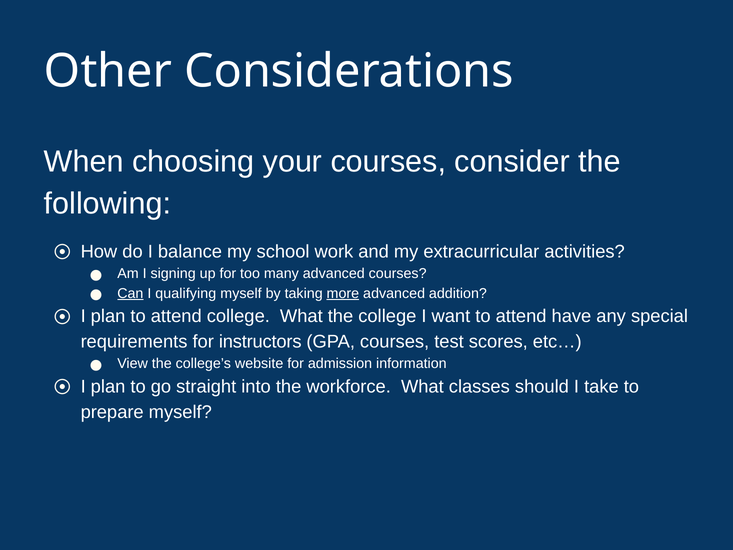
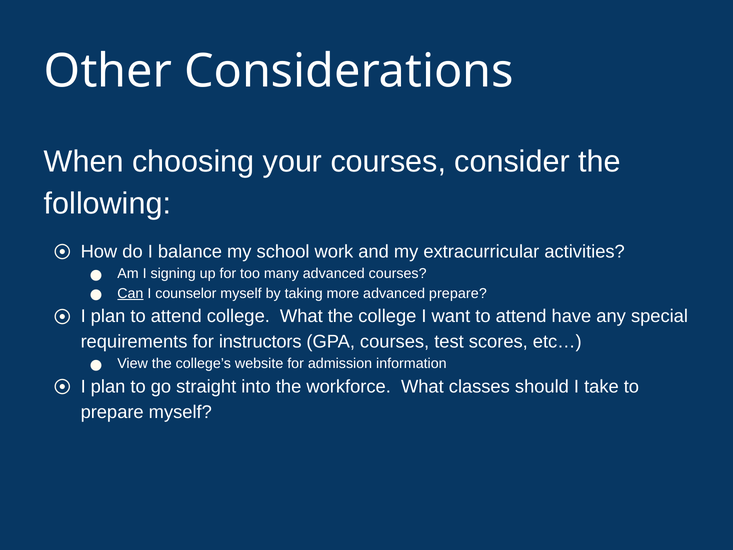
qualifying: qualifying -> counselor
more underline: present -> none
advanced addition: addition -> prepare
